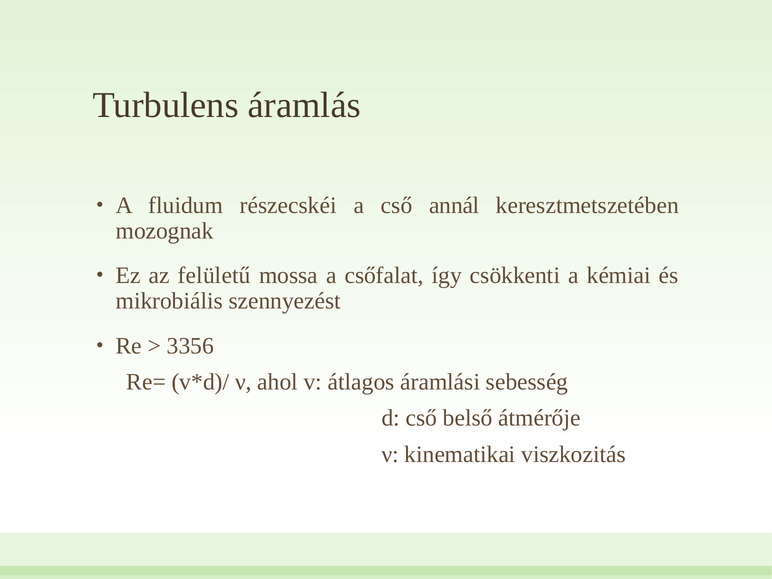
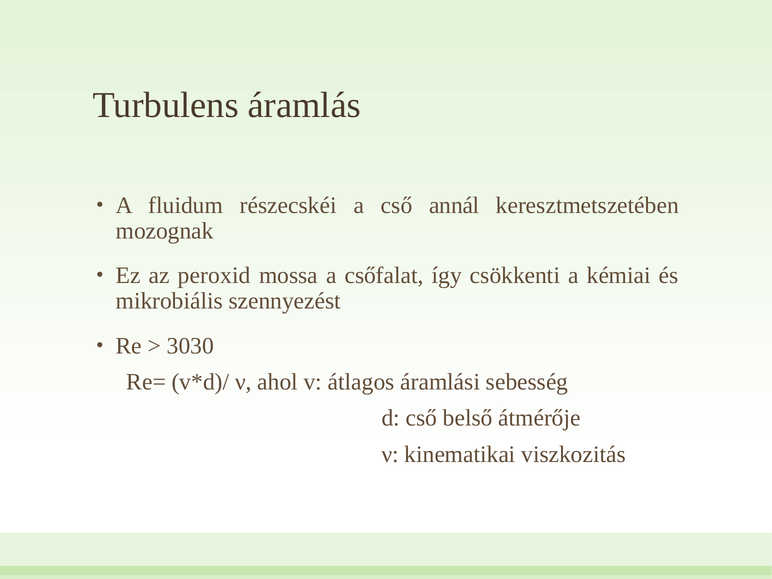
felületű: felületű -> peroxid
3356: 3356 -> 3030
